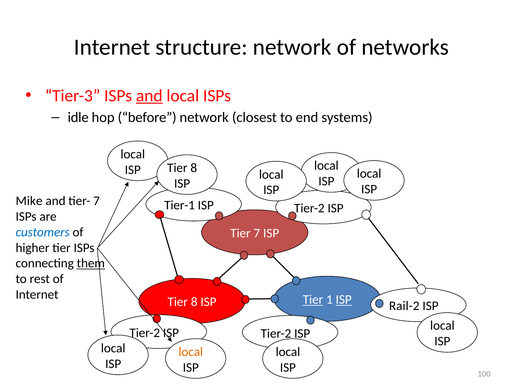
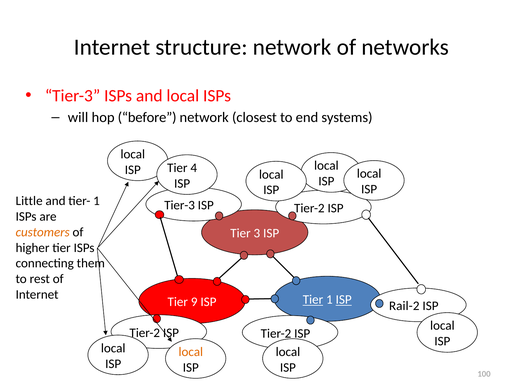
and at (149, 96) underline: present -> none
idle: idle -> will
ISP Tier 8: 8 -> 4
Mike: Mike -> Little
tier- 7: 7 -> 1
Tier-1 at (180, 206): Tier-1 -> Tier-3
customers colour: blue -> orange
Tier 7: 7 -> 3
them underline: present -> none
8 at (194, 302): 8 -> 9
